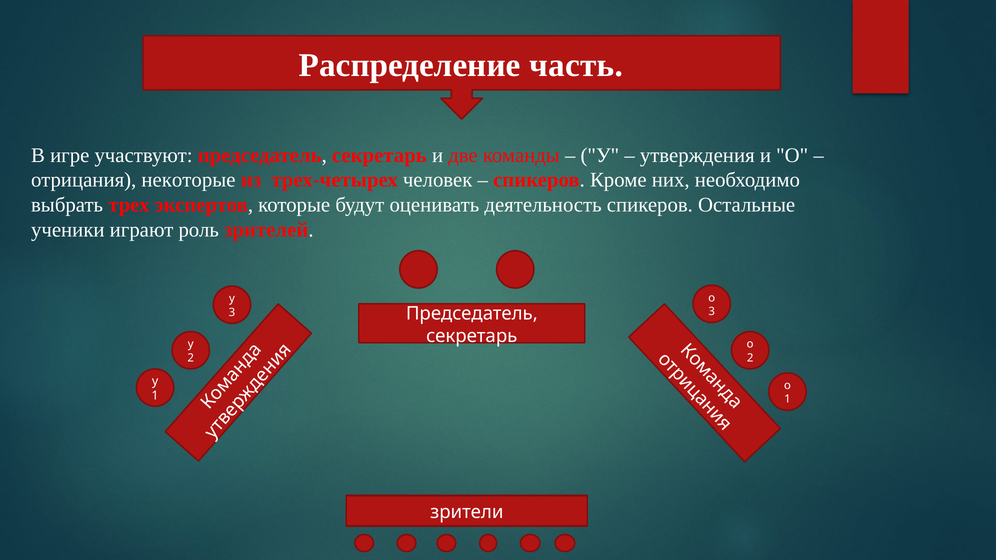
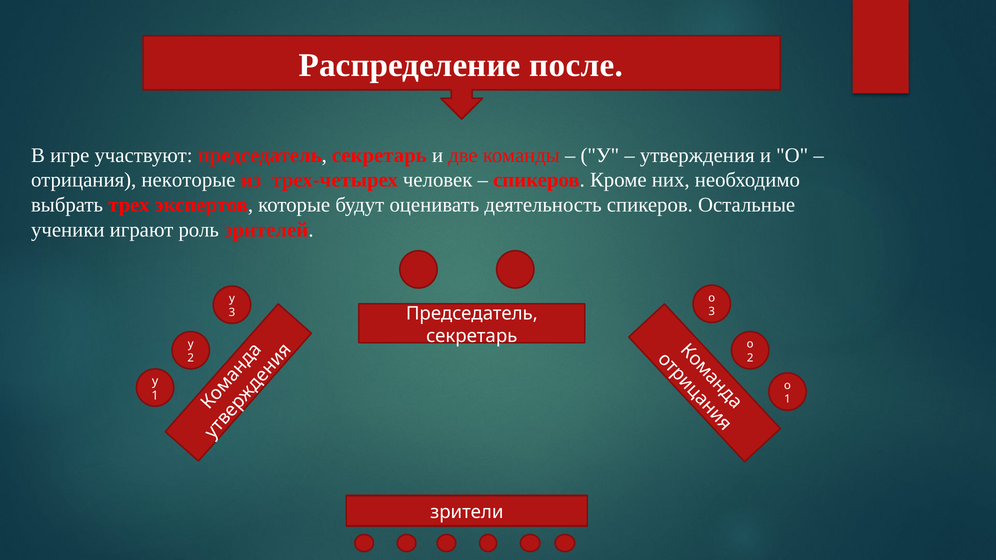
часть: часть -> после
